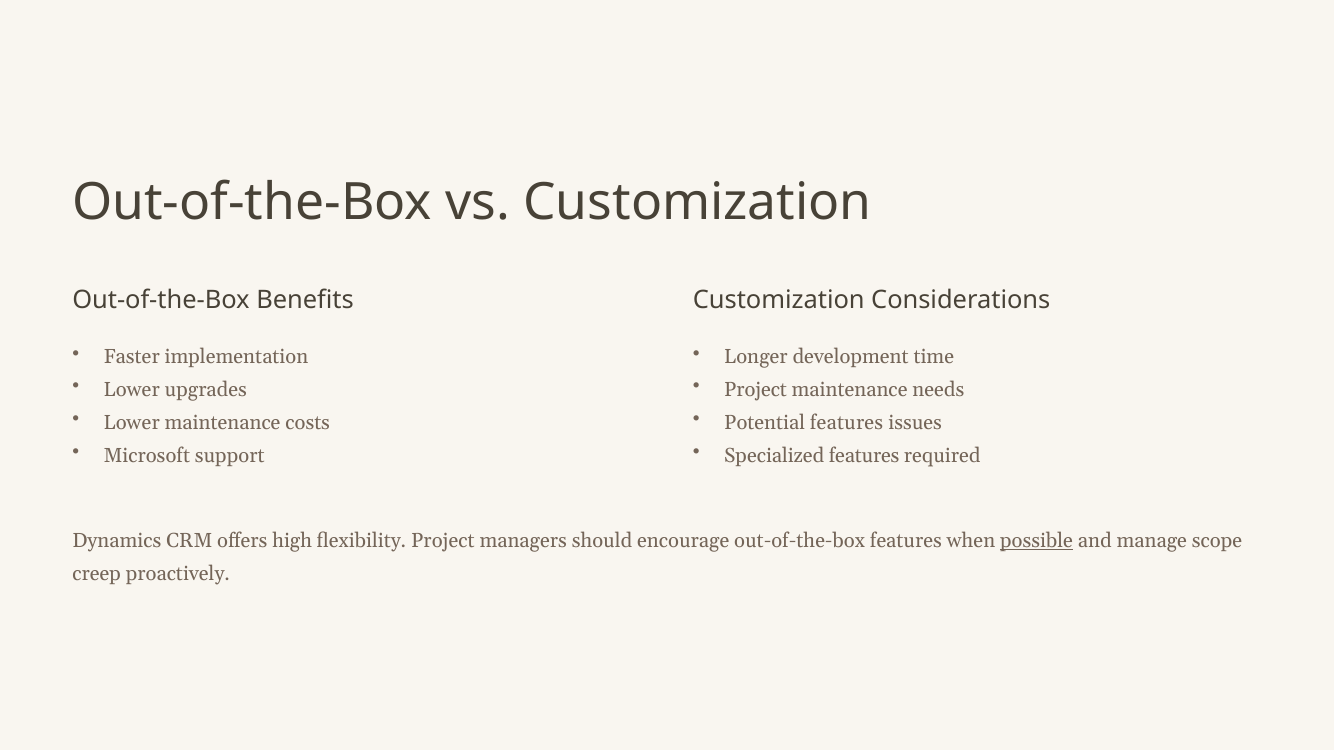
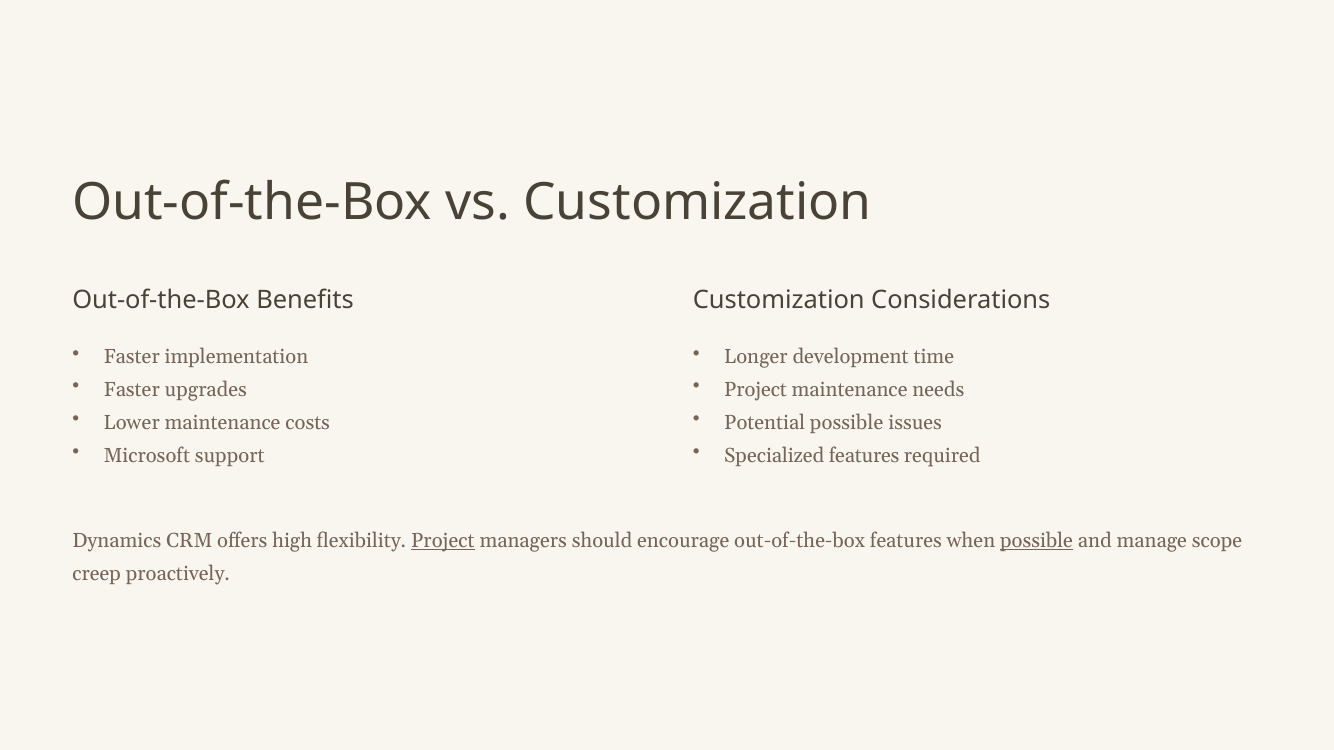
Lower at (132, 390): Lower -> Faster
Potential features: features -> possible
Project at (443, 541) underline: none -> present
